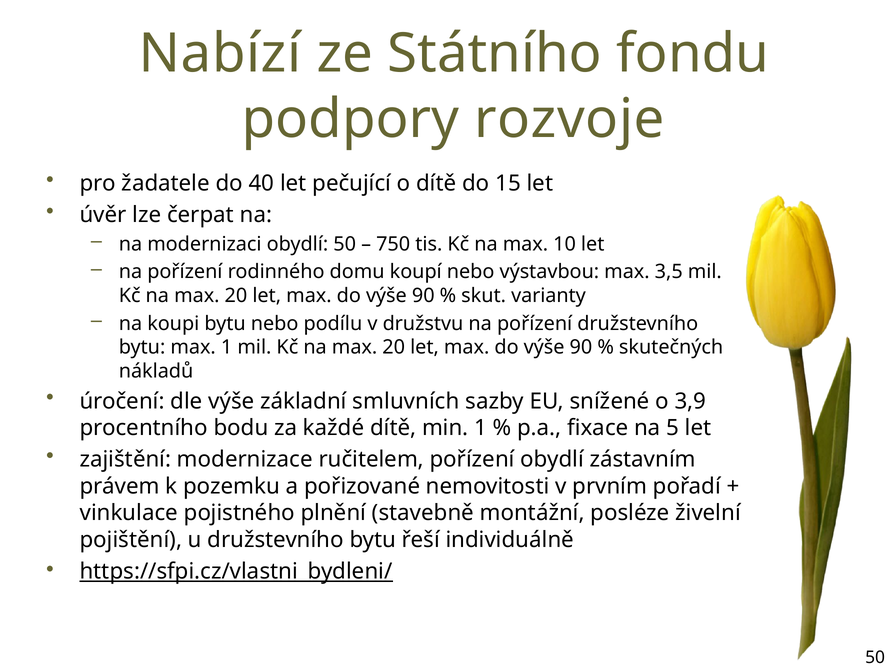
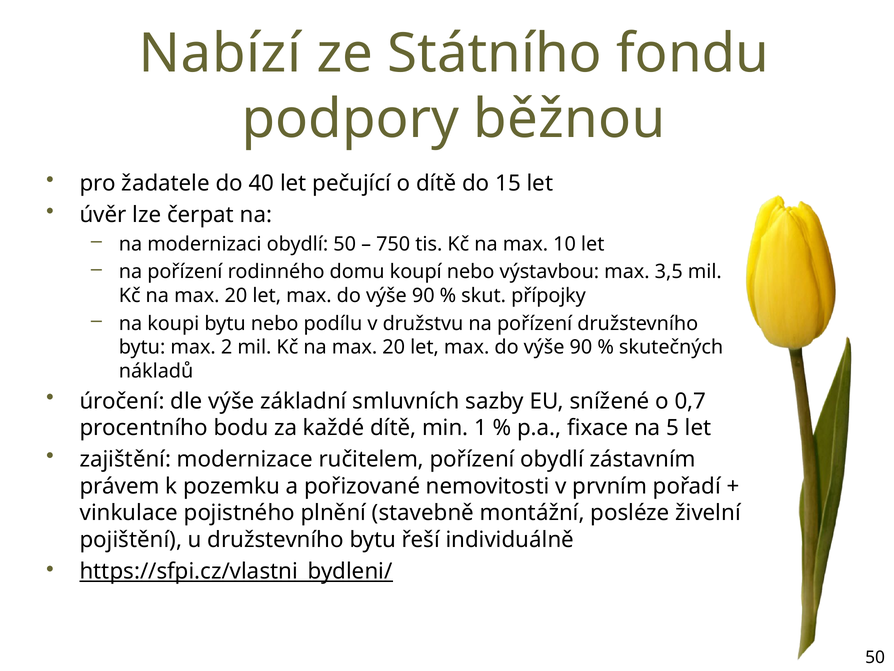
rozvoje: rozvoje -> běžnou
varianty: varianty -> přípojky
max 1: 1 -> 2
3,9: 3,9 -> 0,7
